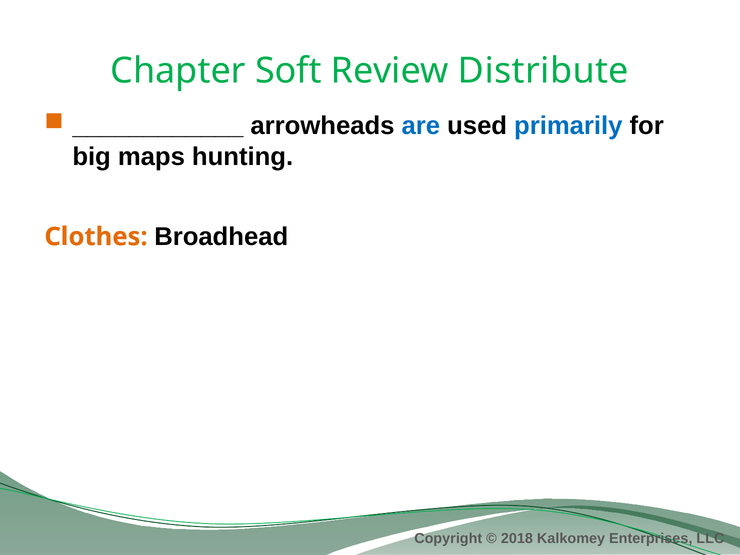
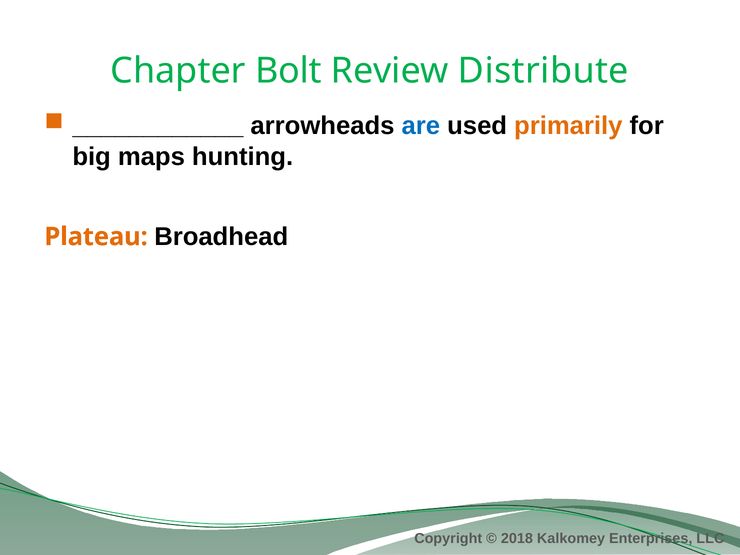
Soft: Soft -> Bolt
primarily colour: blue -> orange
Clothes: Clothes -> Plateau
